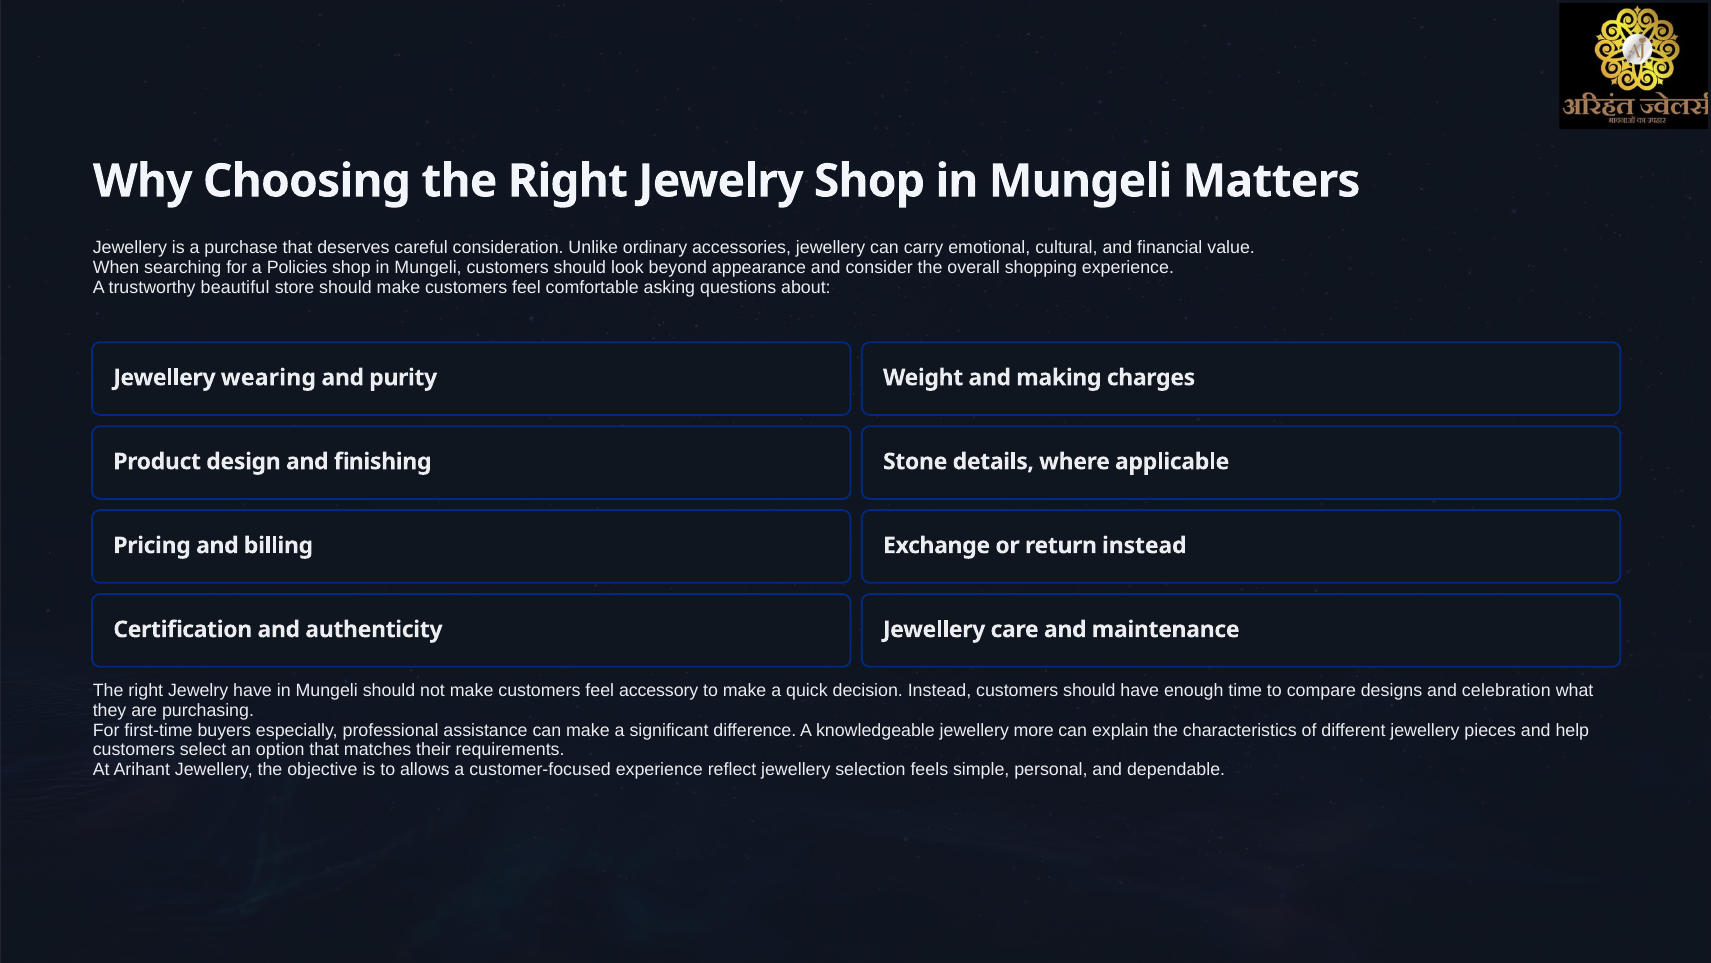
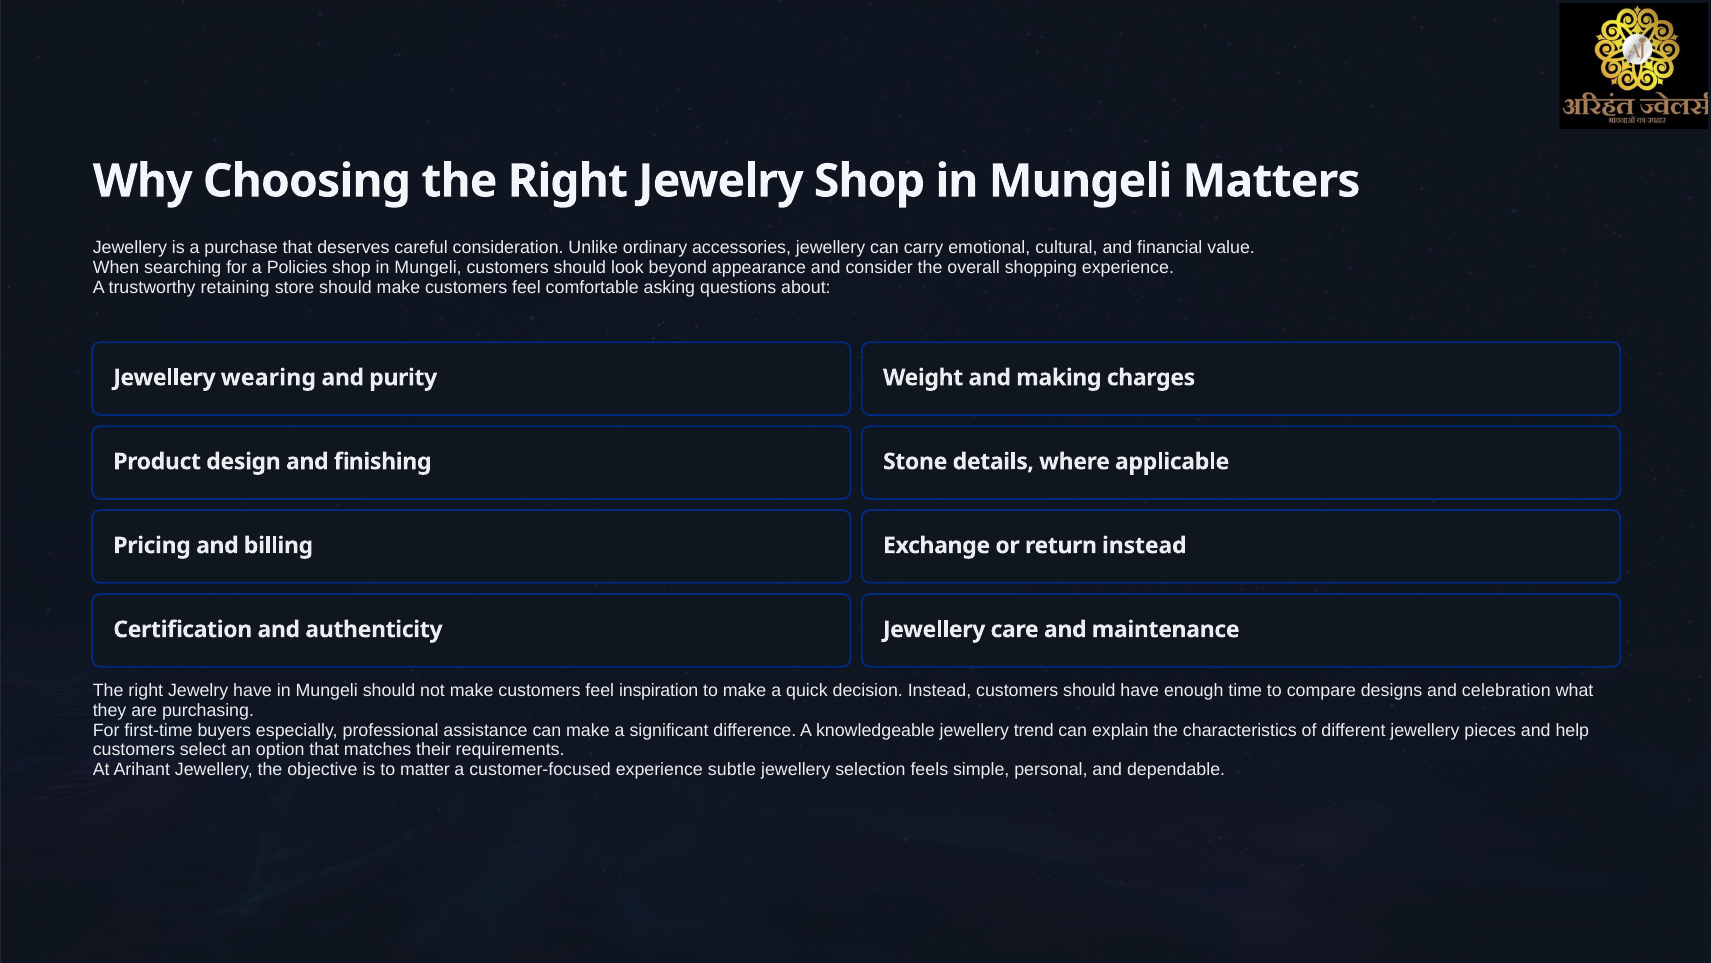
beautiful: beautiful -> retaining
accessory: accessory -> inspiration
more: more -> trend
allows: allows -> matter
reflect: reflect -> subtle
